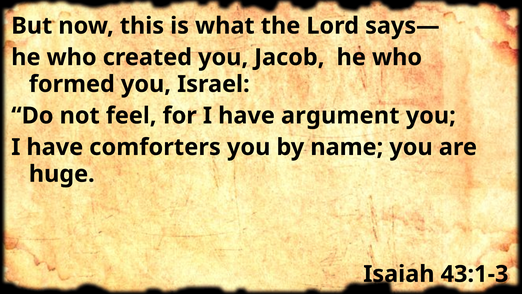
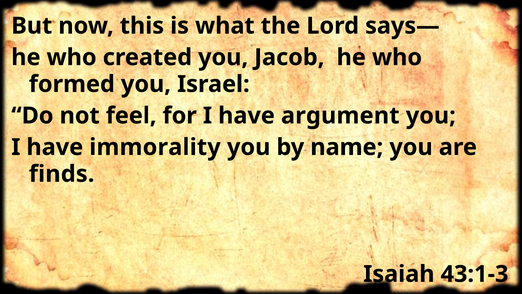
comforters: comforters -> immorality
huge: huge -> finds
